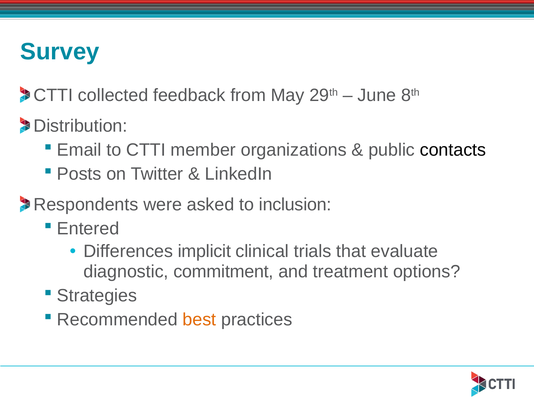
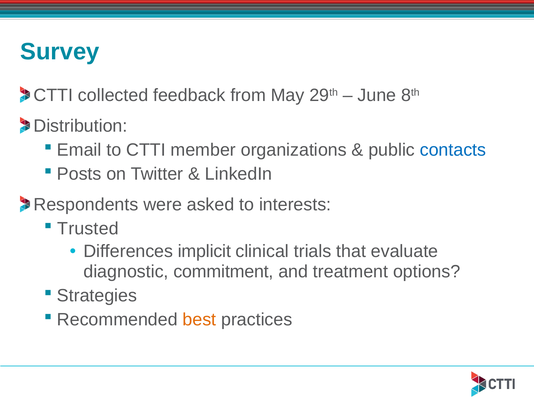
contacts colour: black -> blue
inclusion: inclusion -> interests
Entered: Entered -> Trusted
